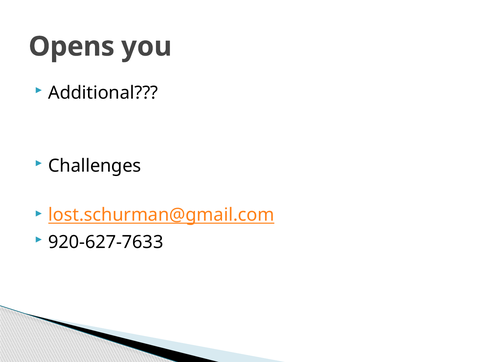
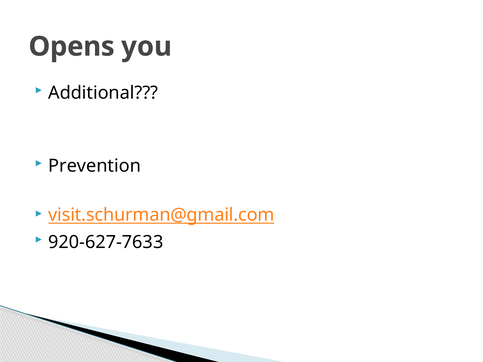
Challenges: Challenges -> Prevention
lost.schurman@gmail.com: lost.schurman@gmail.com -> visit.schurman@gmail.com
